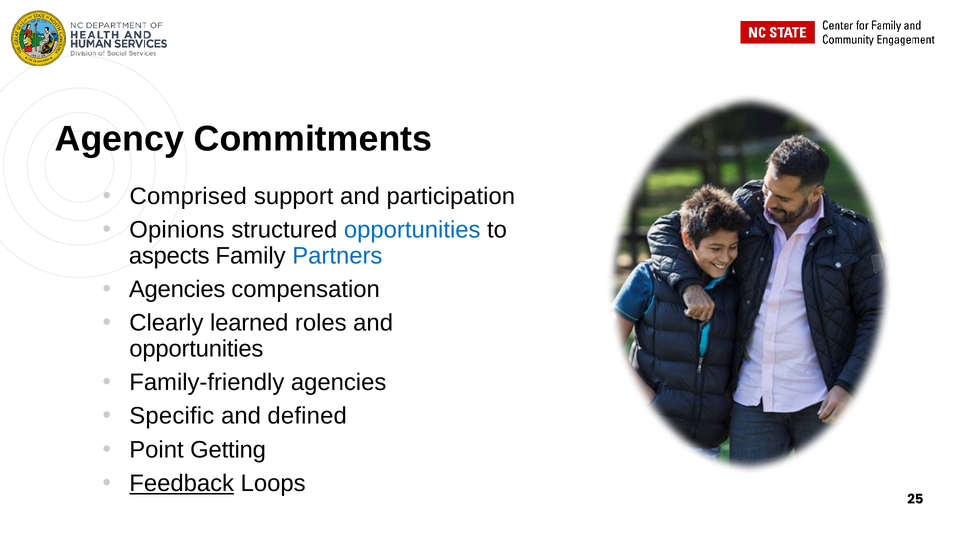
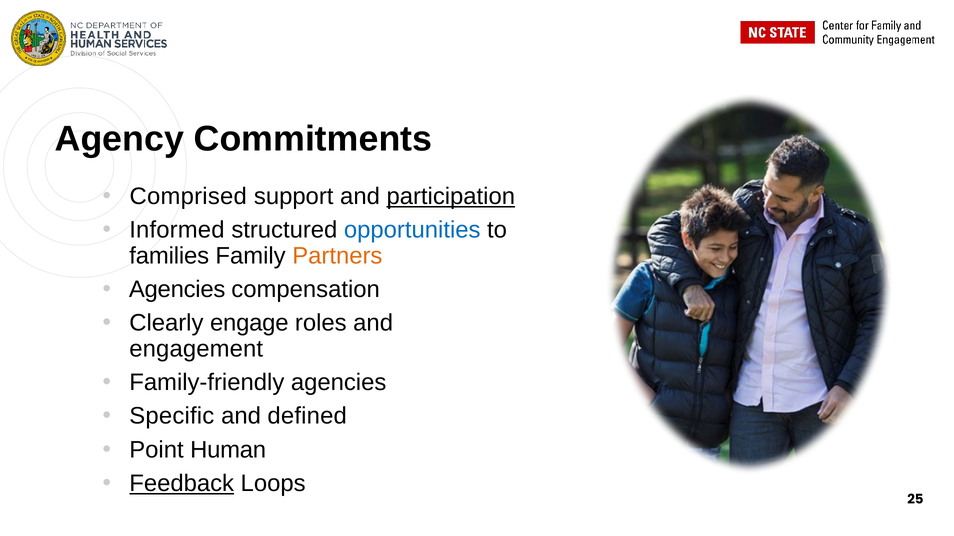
participation underline: none -> present
Opinions: Opinions -> Informed
aspects: aspects -> families
Partners colour: blue -> orange
learned: learned -> engage
opportunities at (196, 349): opportunities -> engagement
Getting: Getting -> Human
